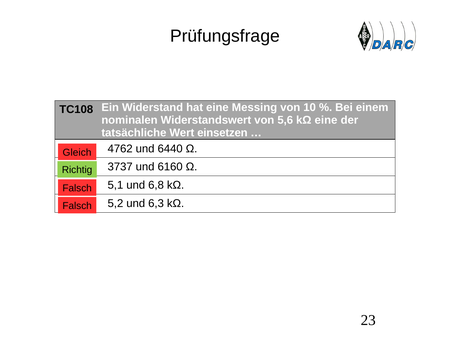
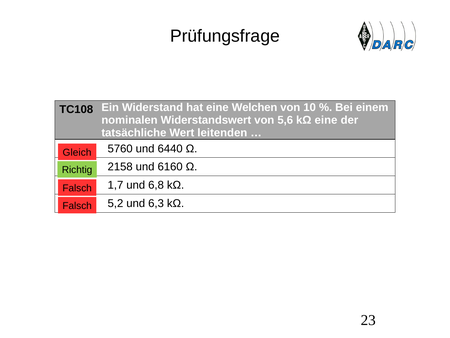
Messing: Messing -> Welchen
einsetzen: einsetzen -> leitenden
4762: 4762 -> 5760
3737: 3737 -> 2158
5,1: 5,1 -> 1,7
